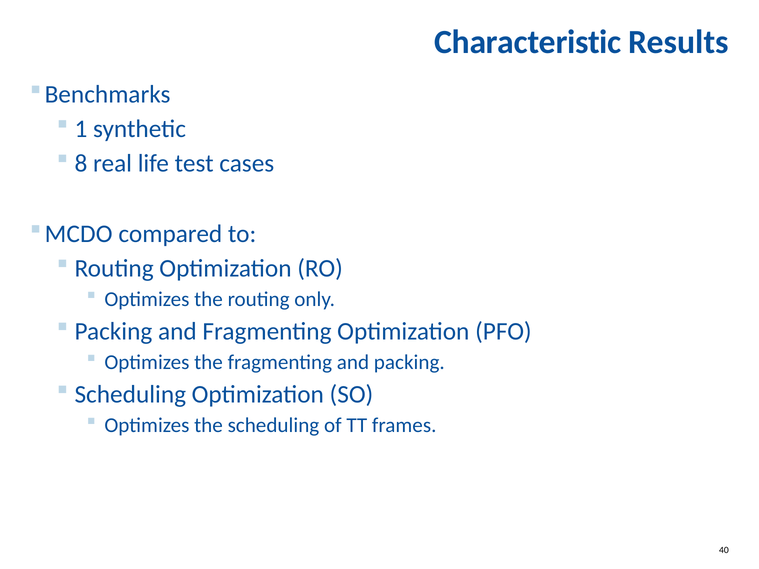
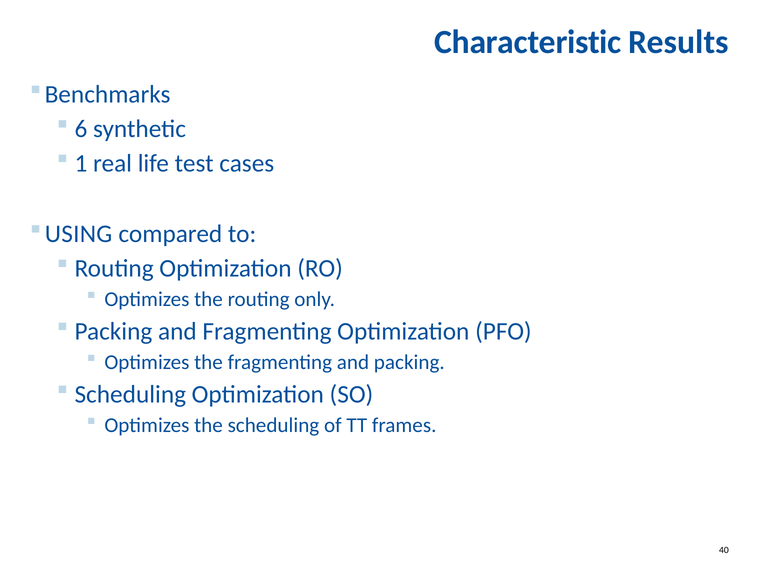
1: 1 -> 6
8: 8 -> 1
MCDO: MCDO -> USING
